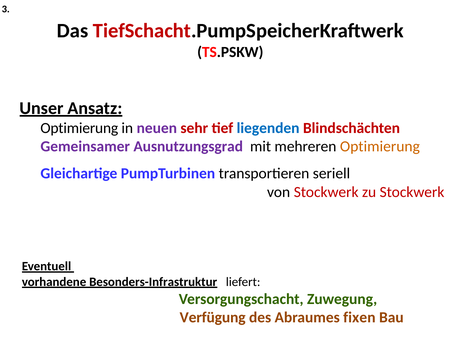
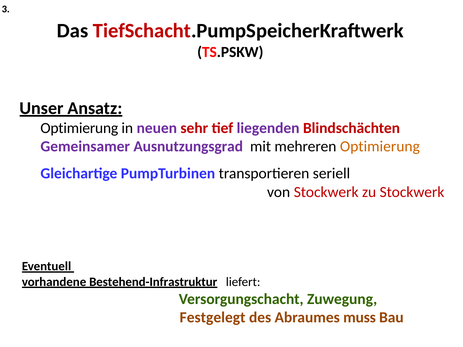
liegenden colour: blue -> purple
Besonders-Infrastruktur: Besonders-Infrastruktur -> Bestehend-Infrastruktur
Verfügung: Verfügung -> Festgelegt
fixen: fixen -> muss
